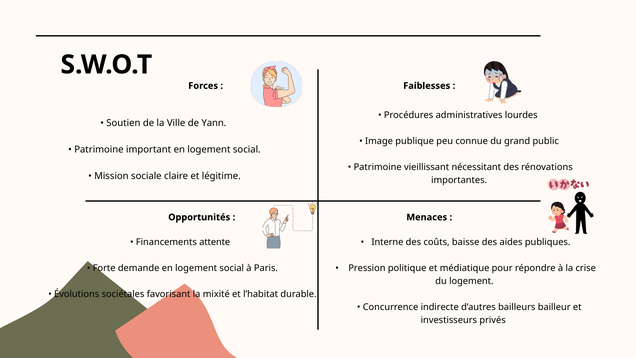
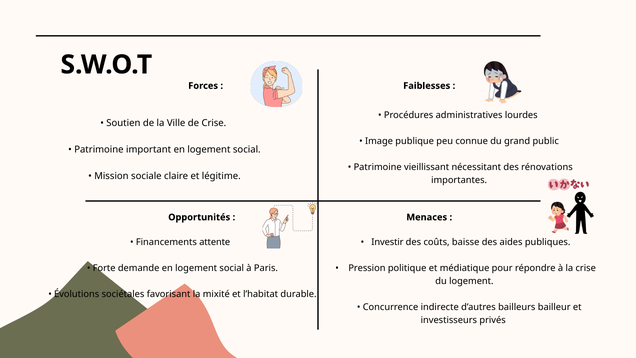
de Yann: Yann -> Crise
Interne: Interne -> Investir
